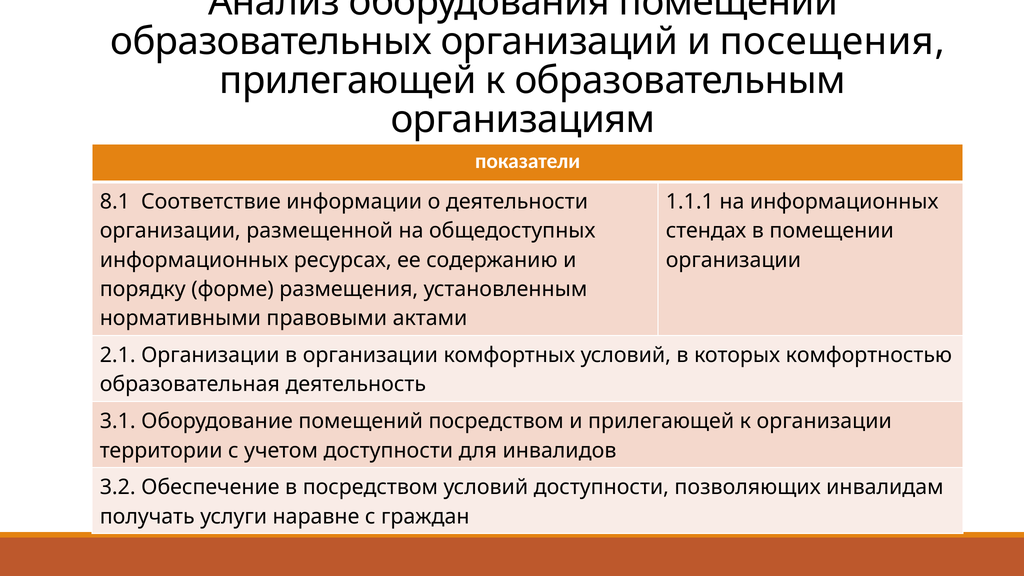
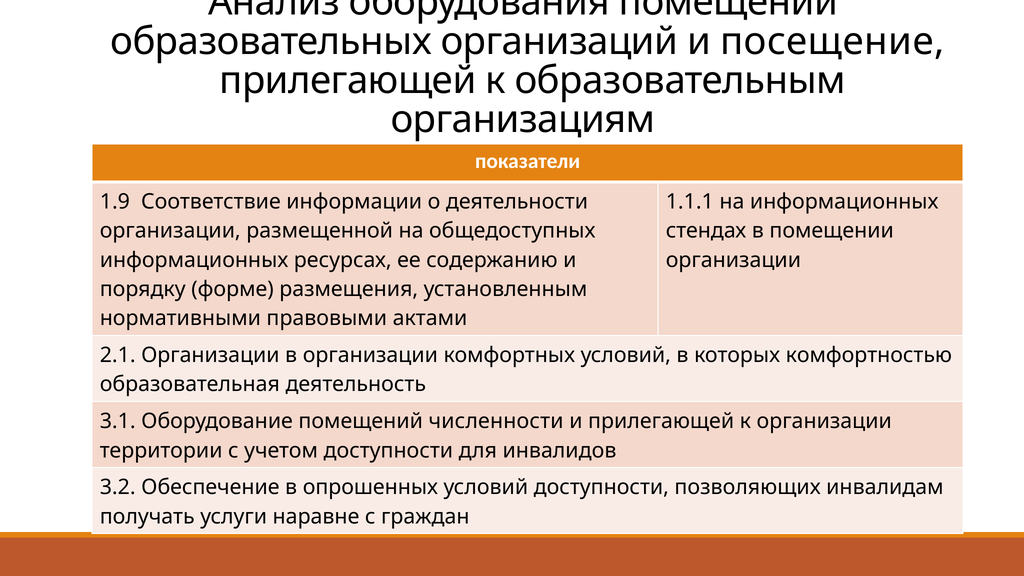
посещения: посещения -> посещение
8.1: 8.1 -> 1.9
помещений посредством: посредством -> численности
в посредством: посредством -> опрошенных
